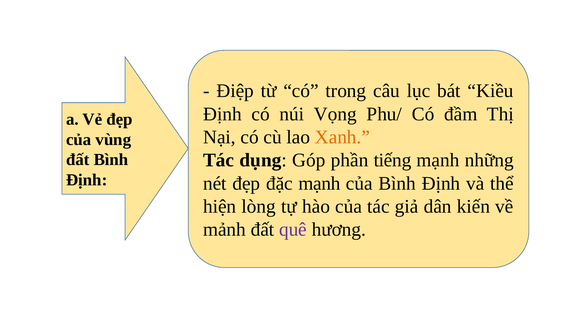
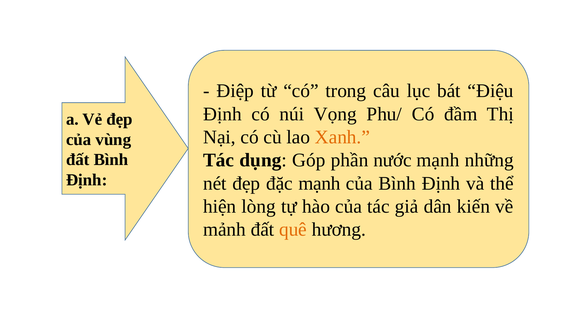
Kiều: Kiều -> Điệu
tiếng: tiếng -> nước
quê colour: purple -> orange
